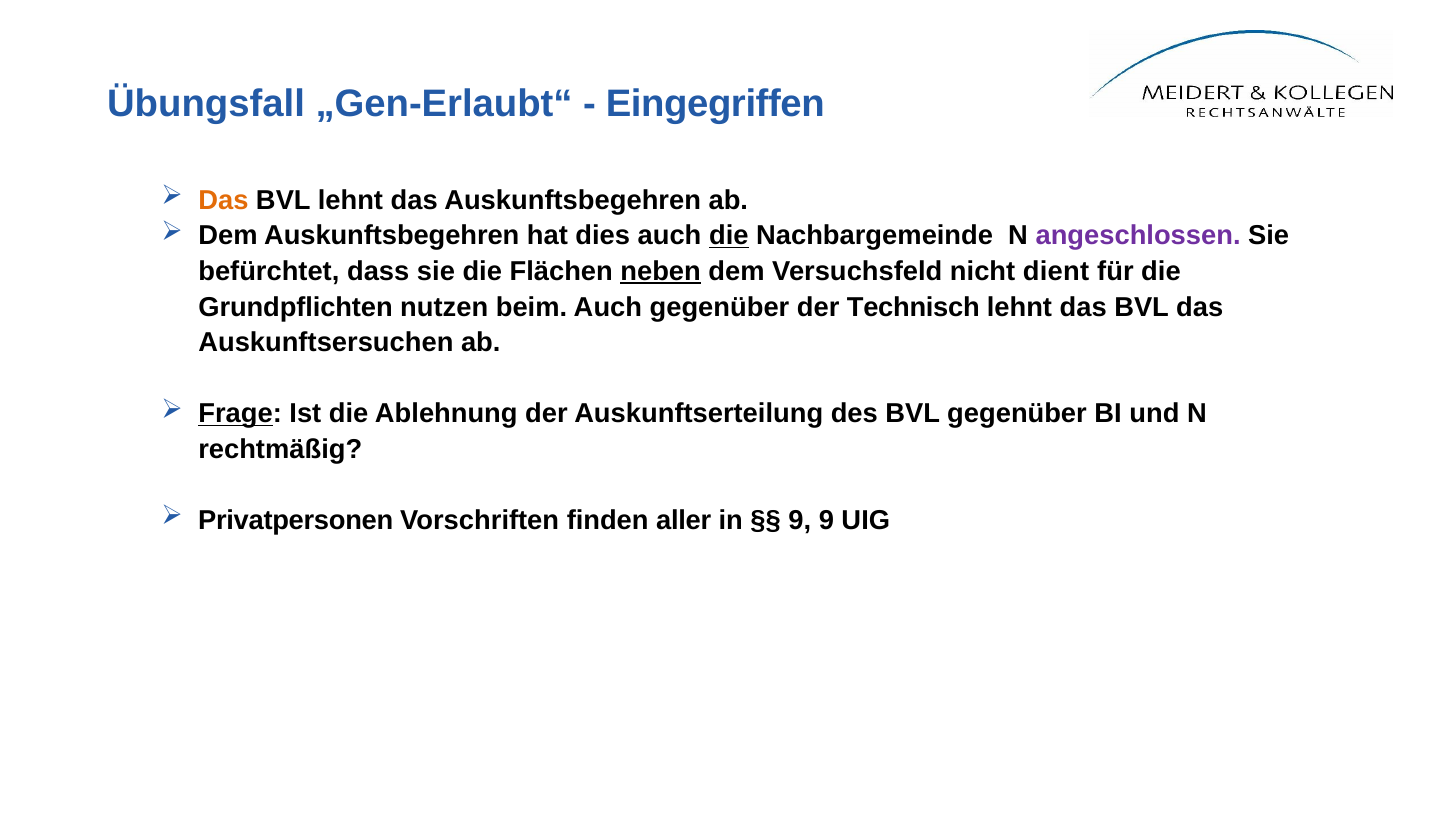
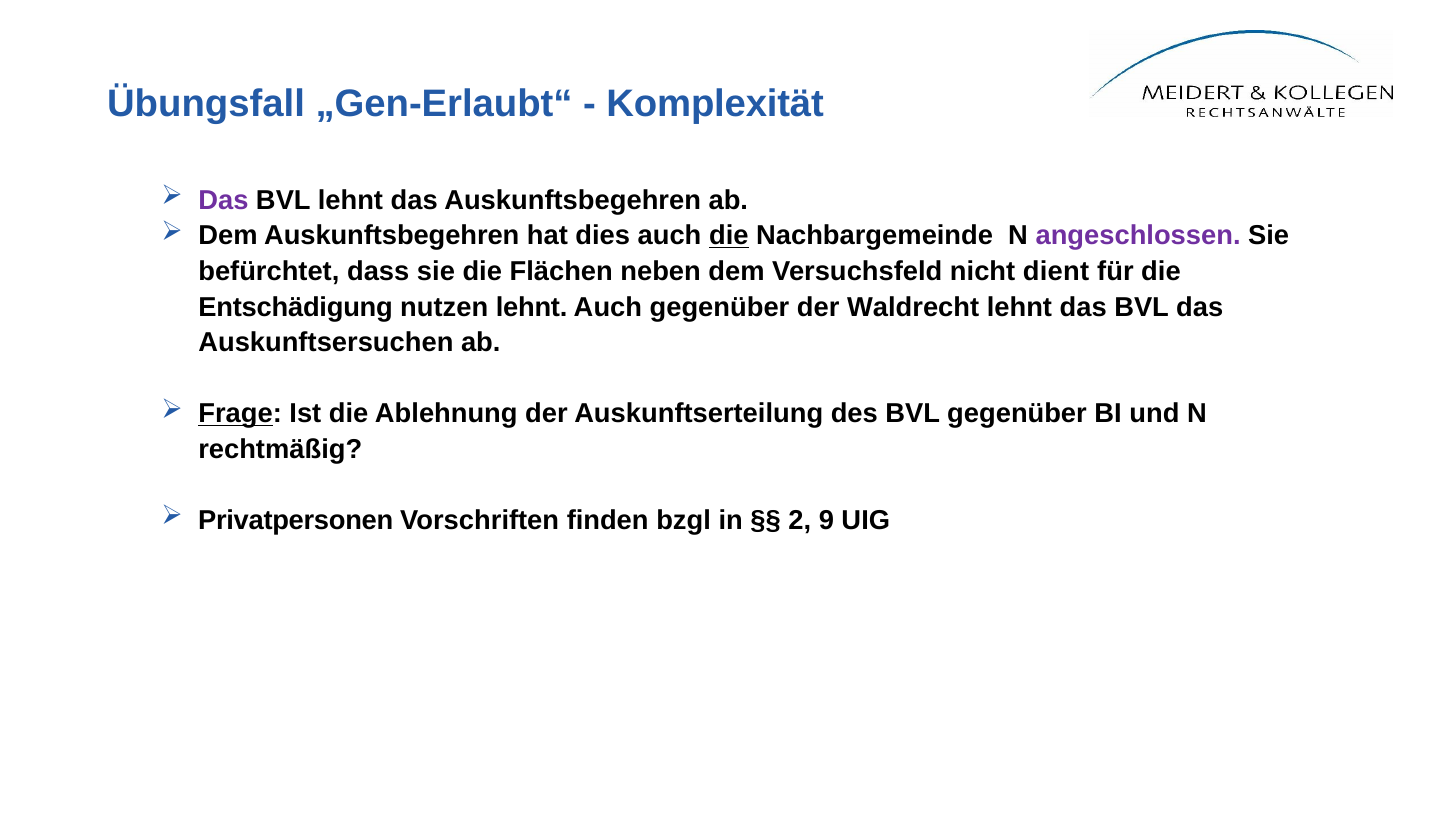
Eingegriffen: Eingegriffen -> Komplexität
Das at (223, 200) colour: orange -> purple
neben underline: present -> none
Grundpflichten: Grundpflichten -> Entschädigung
nutzen beim: beim -> lehnt
Technisch: Technisch -> Waldrecht
aller: aller -> bzgl
9 at (800, 521): 9 -> 2
